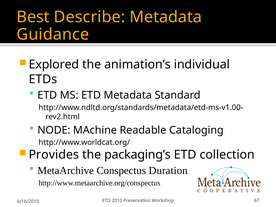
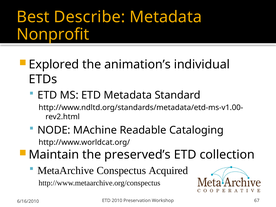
Guidance: Guidance -> Nonprofit
Provides: Provides -> Maintain
packaging’s: packaging’s -> preserved’s
Duration: Duration -> Acquired
